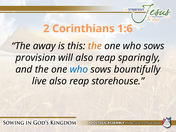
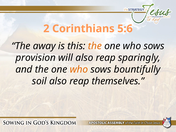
1:6: 1:6 -> 5:6
who at (79, 69) colour: blue -> orange
live: live -> soil
storehouse: storehouse -> themselves
